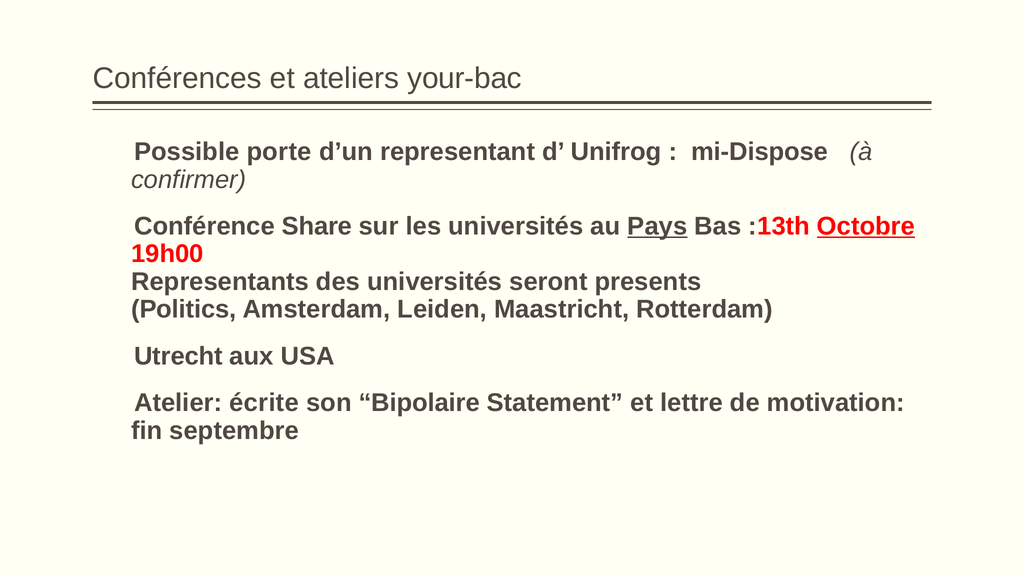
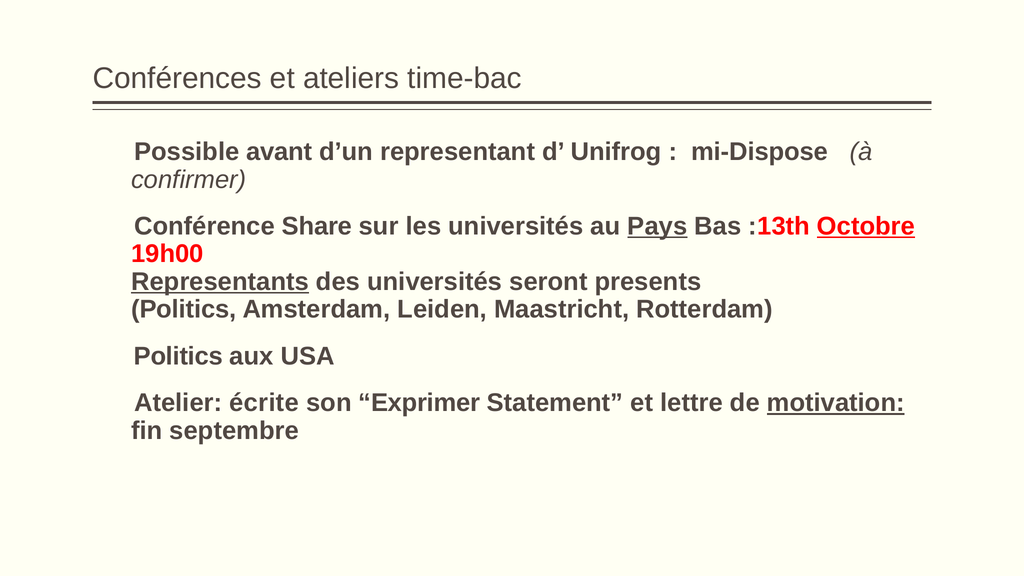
your-bac: your-bac -> time-bac
porte: porte -> avant
Representants underline: none -> present
Utrecht at (178, 356): Utrecht -> Politics
Bipolaire: Bipolaire -> Exprimer
motivation underline: none -> present
